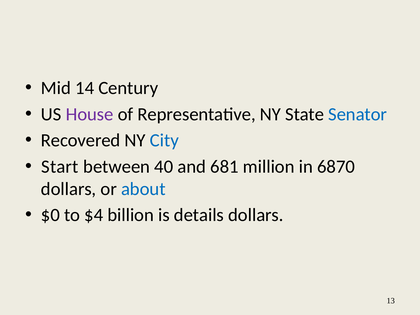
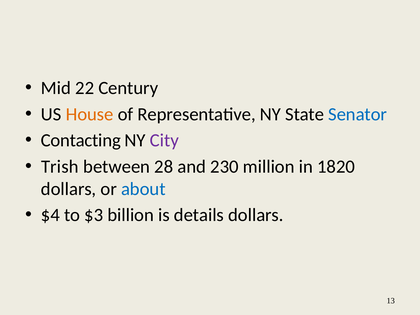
14: 14 -> 22
House colour: purple -> orange
Recovered: Recovered -> Contacting
City colour: blue -> purple
Start: Start -> Trish
40: 40 -> 28
681: 681 -> 230
6870: 6870 -> 1820
$0: $0 -> $4
$4: $4 -> $3
